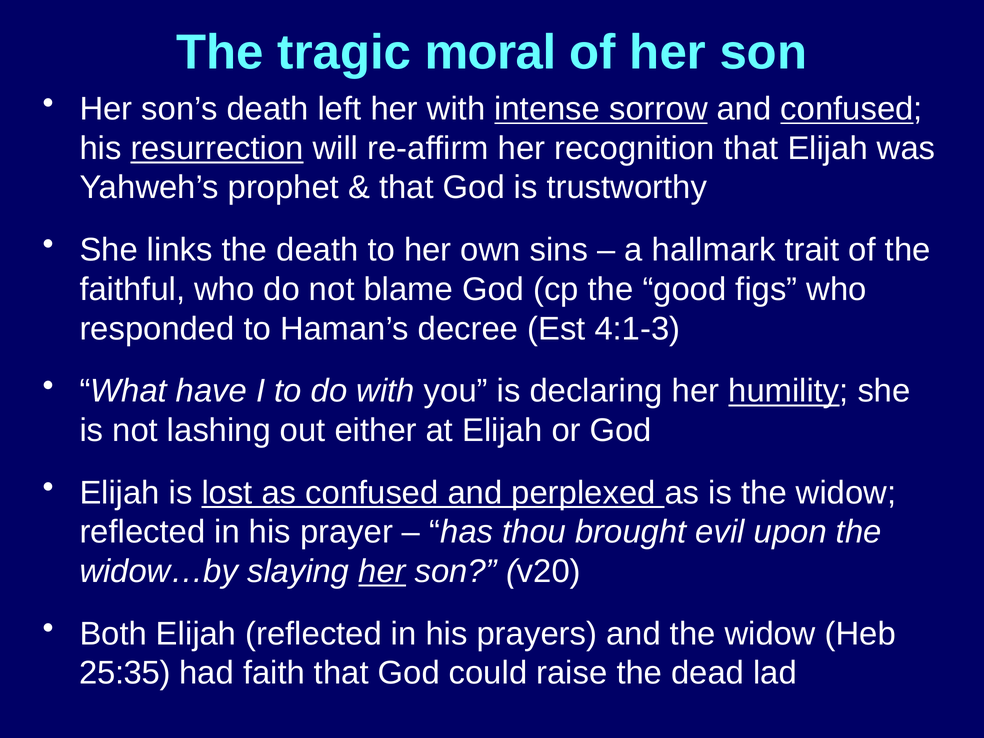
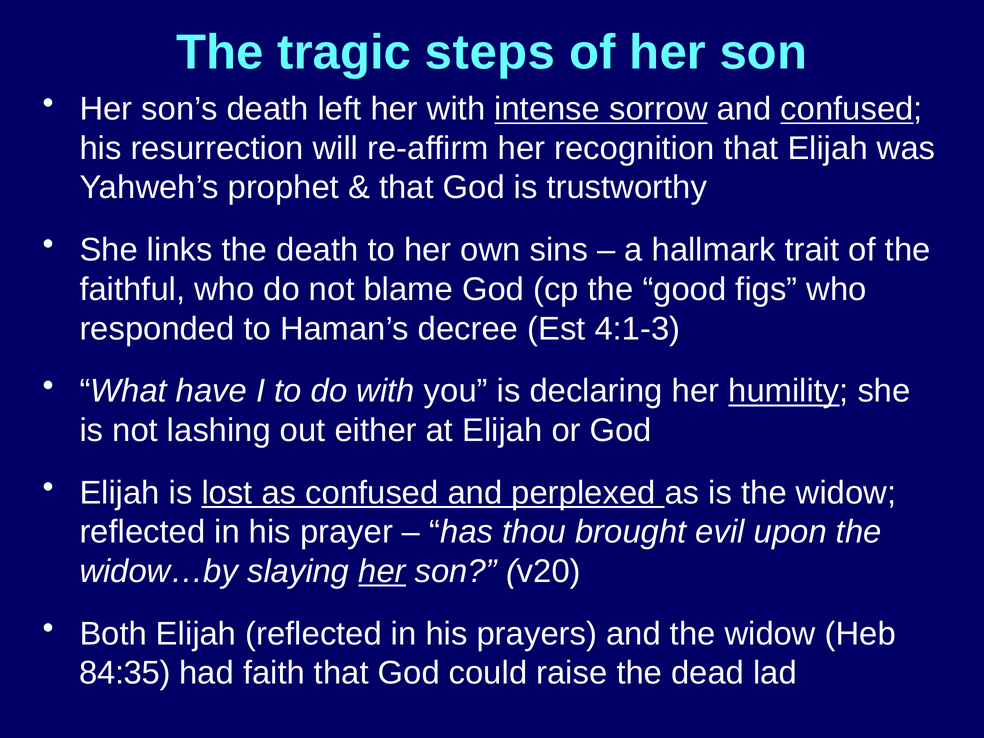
moral: moral -> steps
resurrection underline: present -> none
25:35: 25:35 -> 84:35
